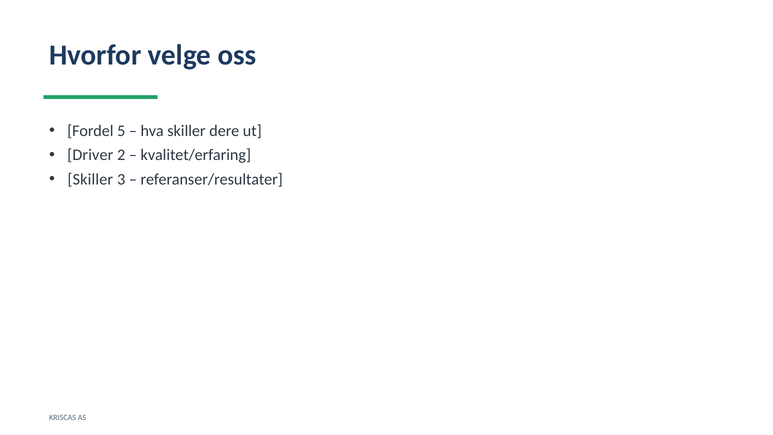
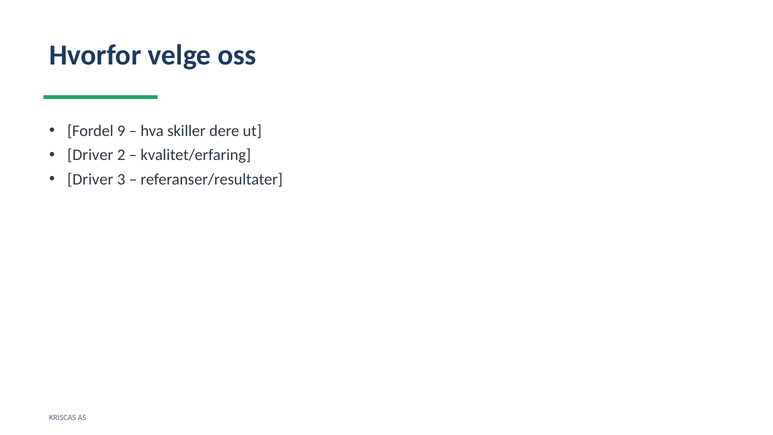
5: 5 -> 9
Skiller at (90, 179): Skiller -> Driver
